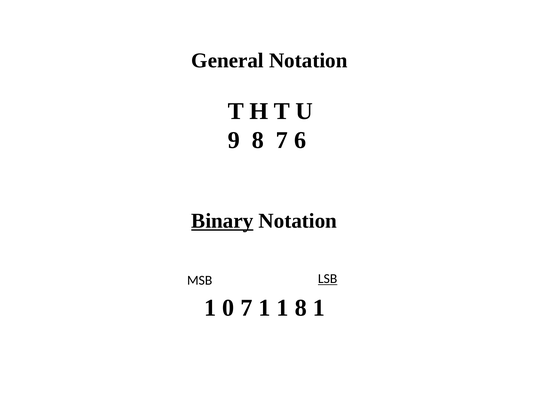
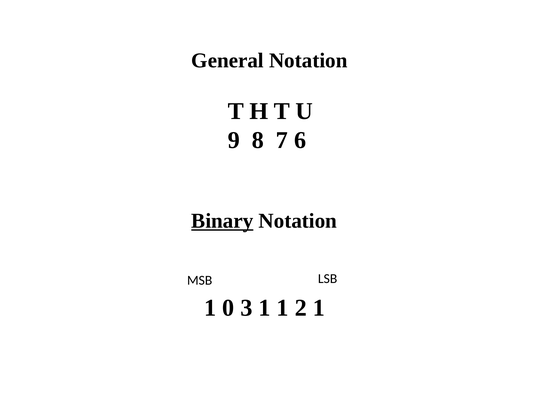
LSB underline: present -> none
0 7: 7 -> 3
1 8: 8 -> 2
